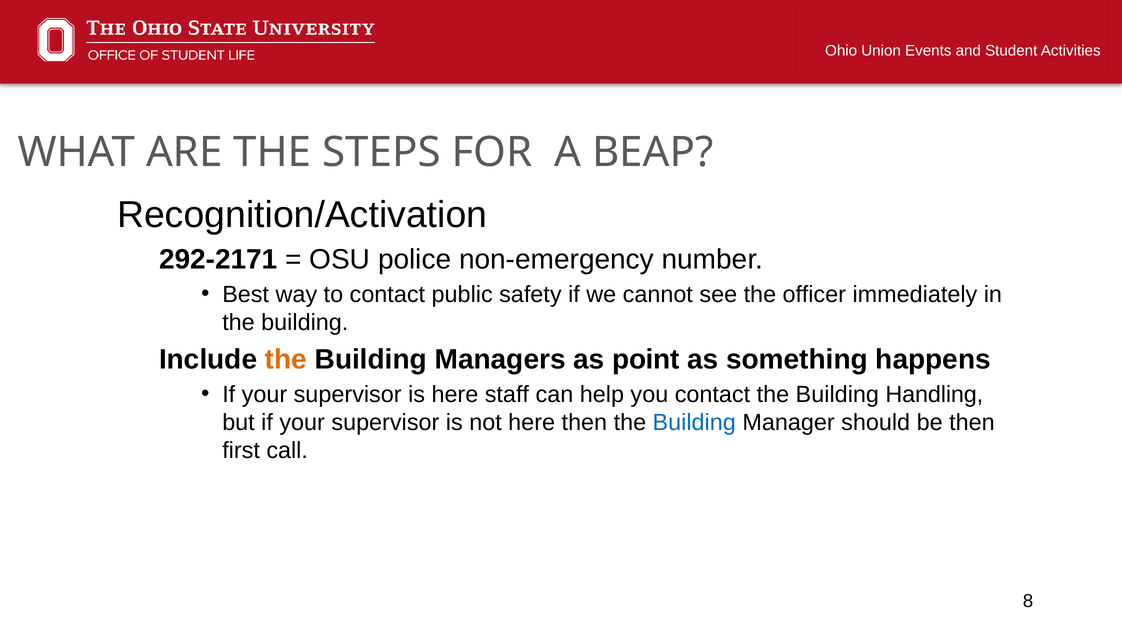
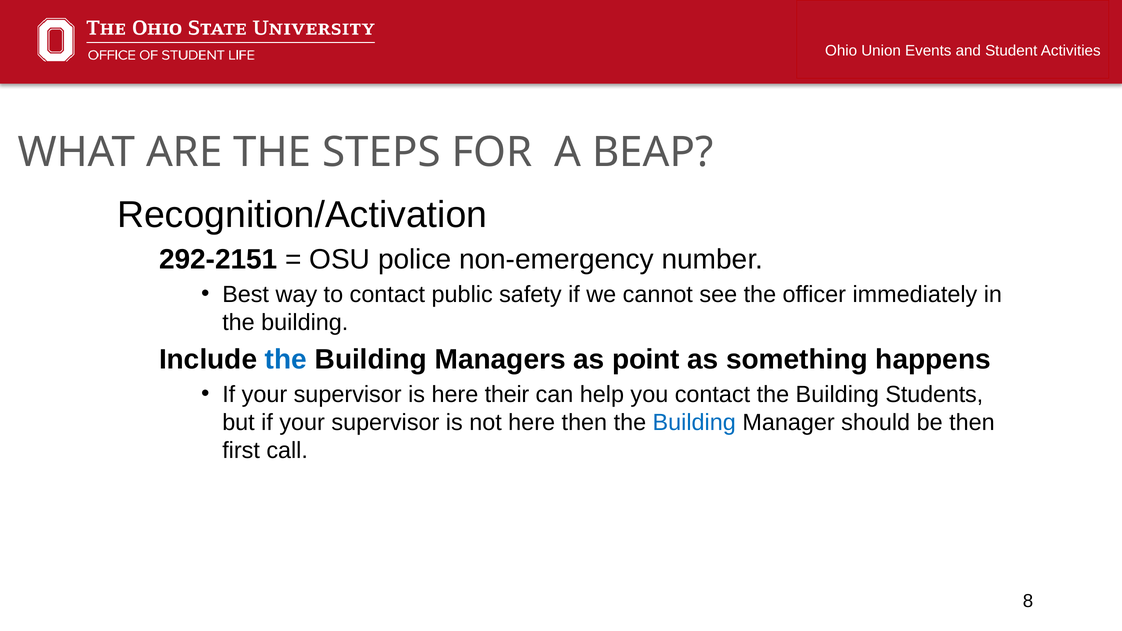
292-2171: 292-2171 -> 292-2151
the at (286, 359) colour: orange -> blue
staff: staff -> their
Handling: Handling -> Students
